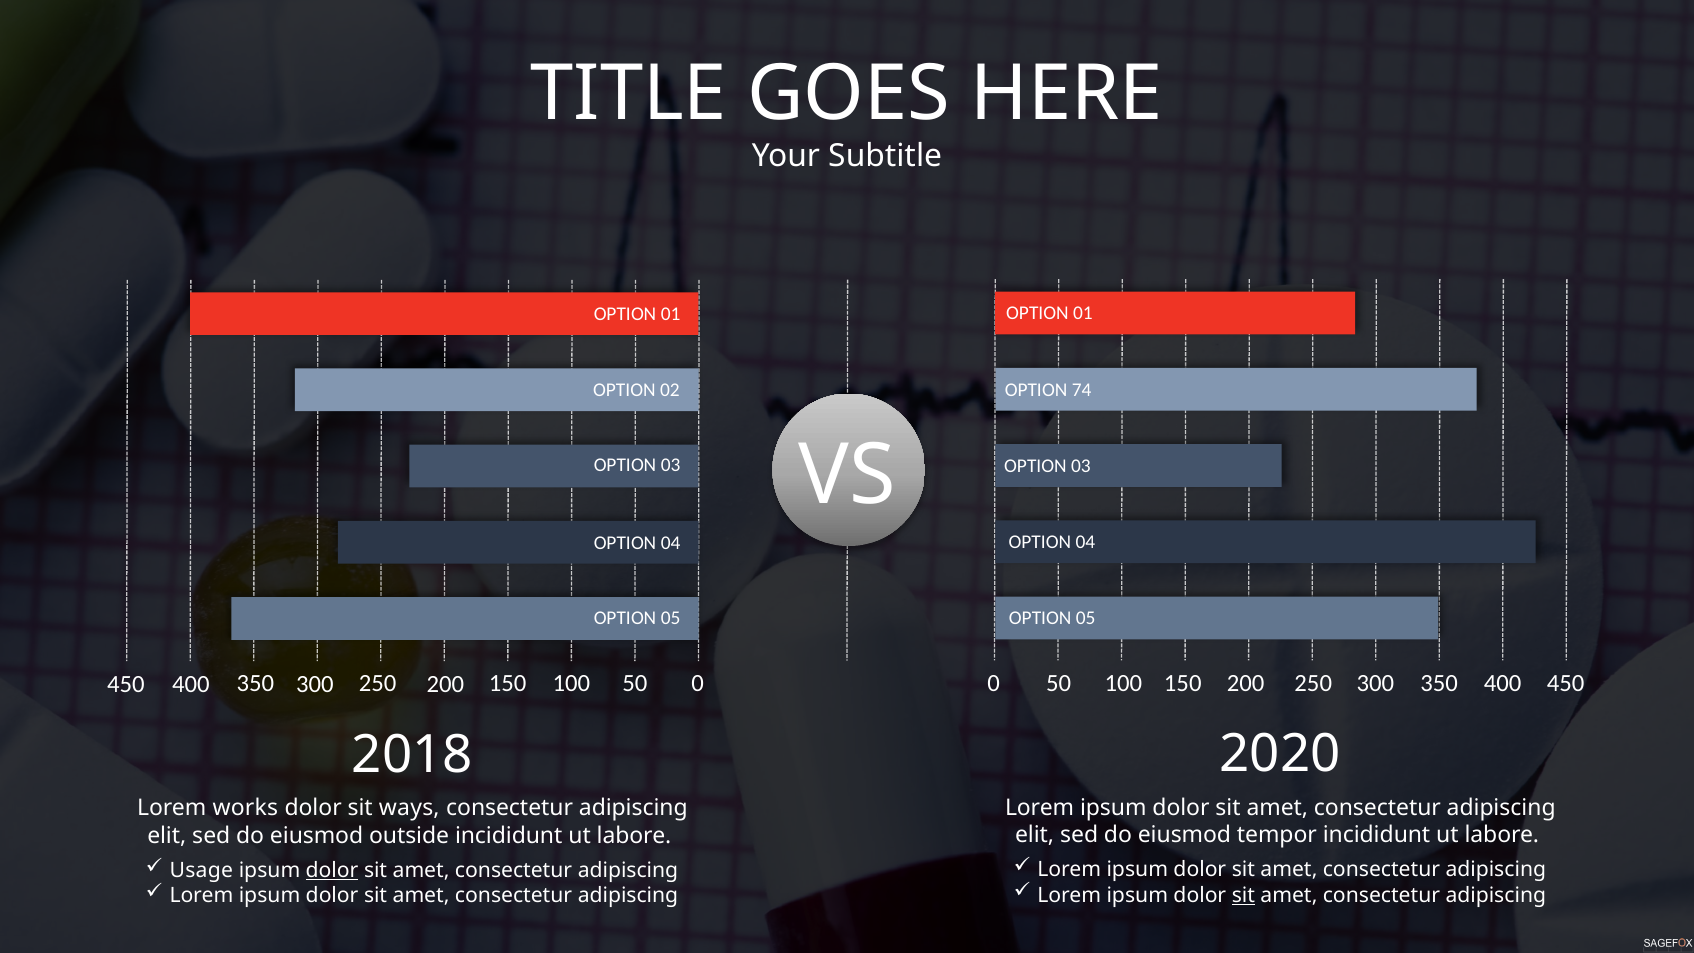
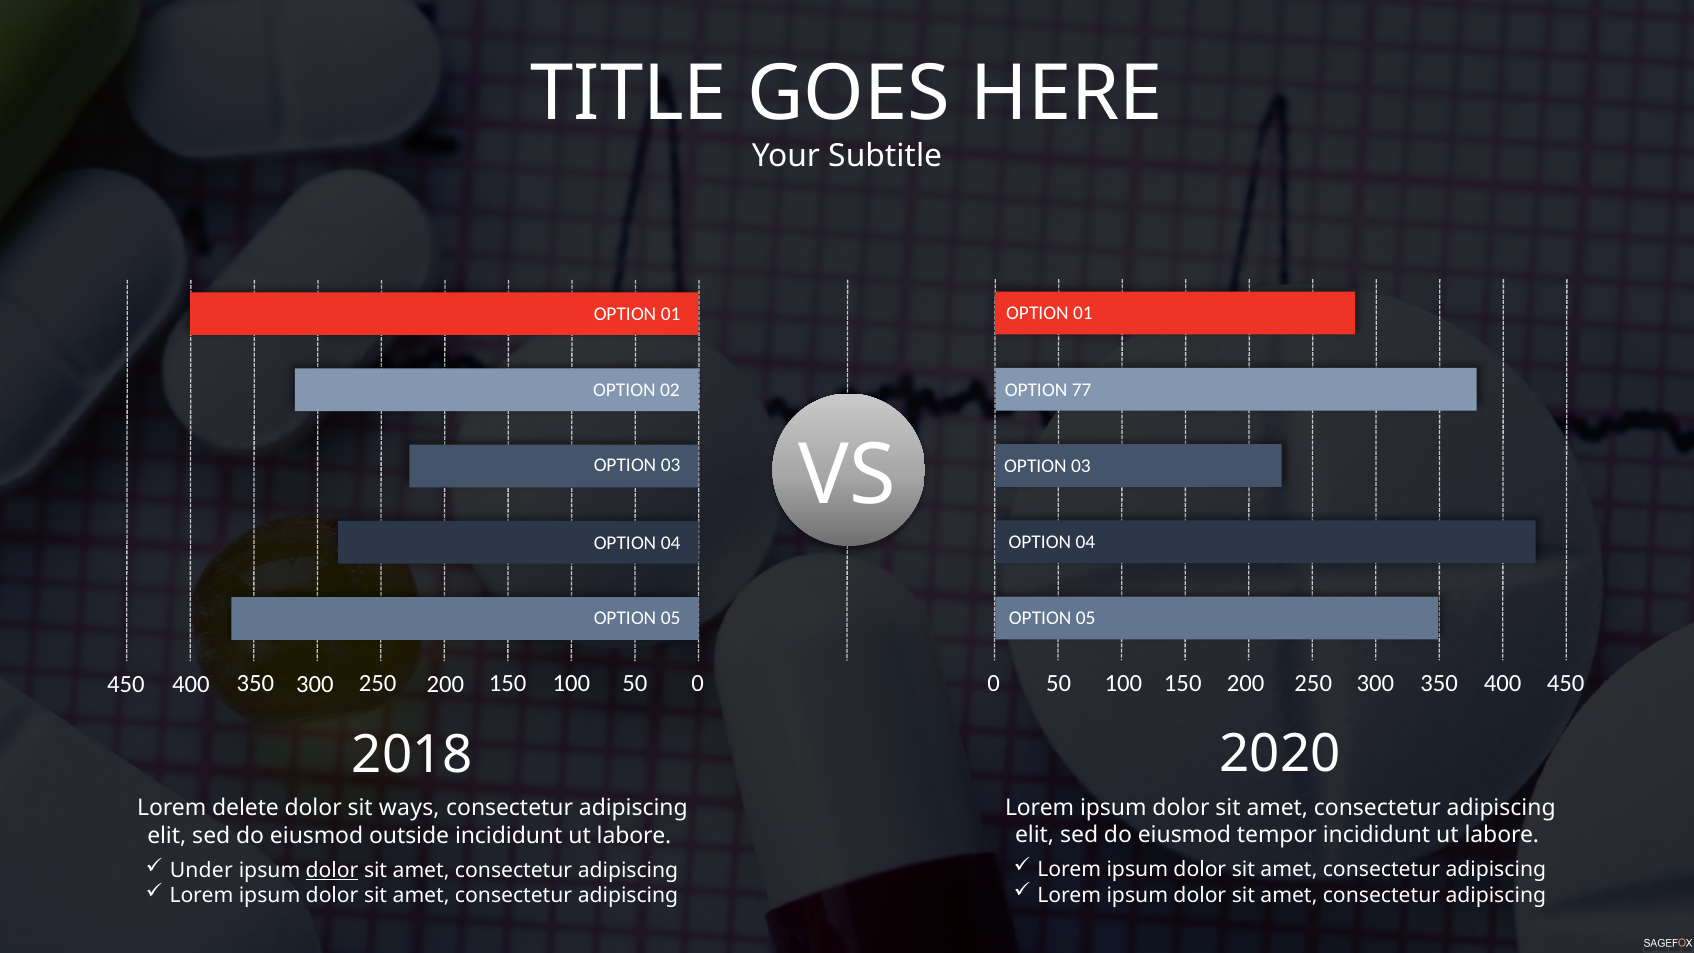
74: 74 -> 77
works: works -> delete
Usage: Usage -> Under
sit at (1243, 895) underline: present -> none
